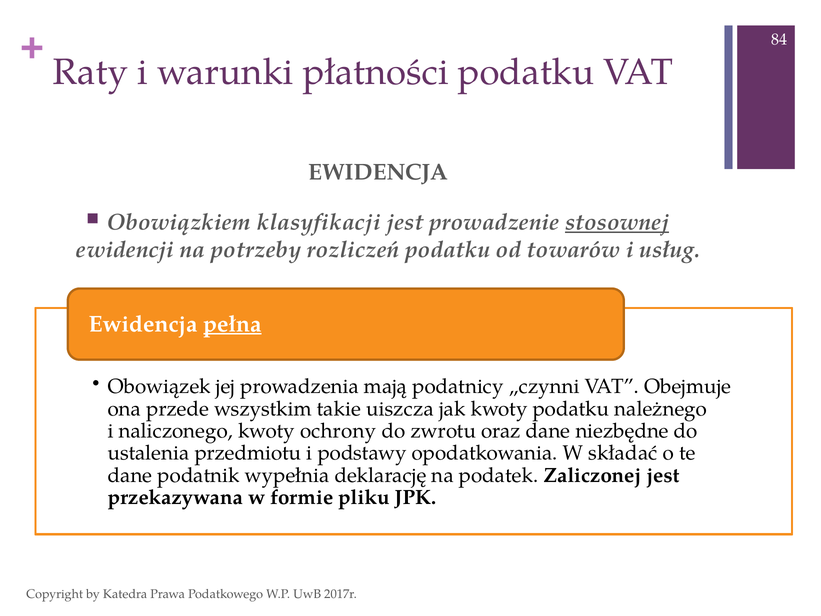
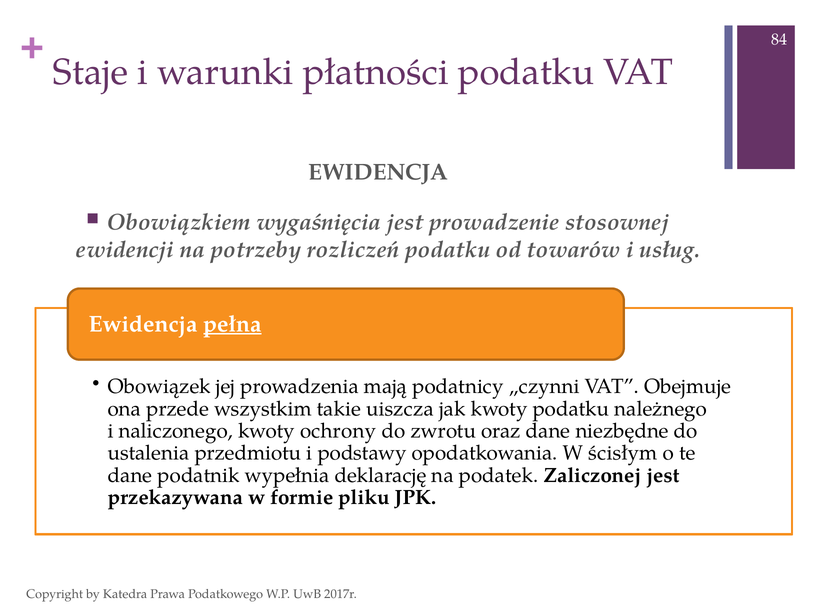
Raty: Raty -> Staje
klasyfikacji: klasyfikacji -> wygaśnięcia
stosownej underline: present -> none
składać: składać -> ścisłym
